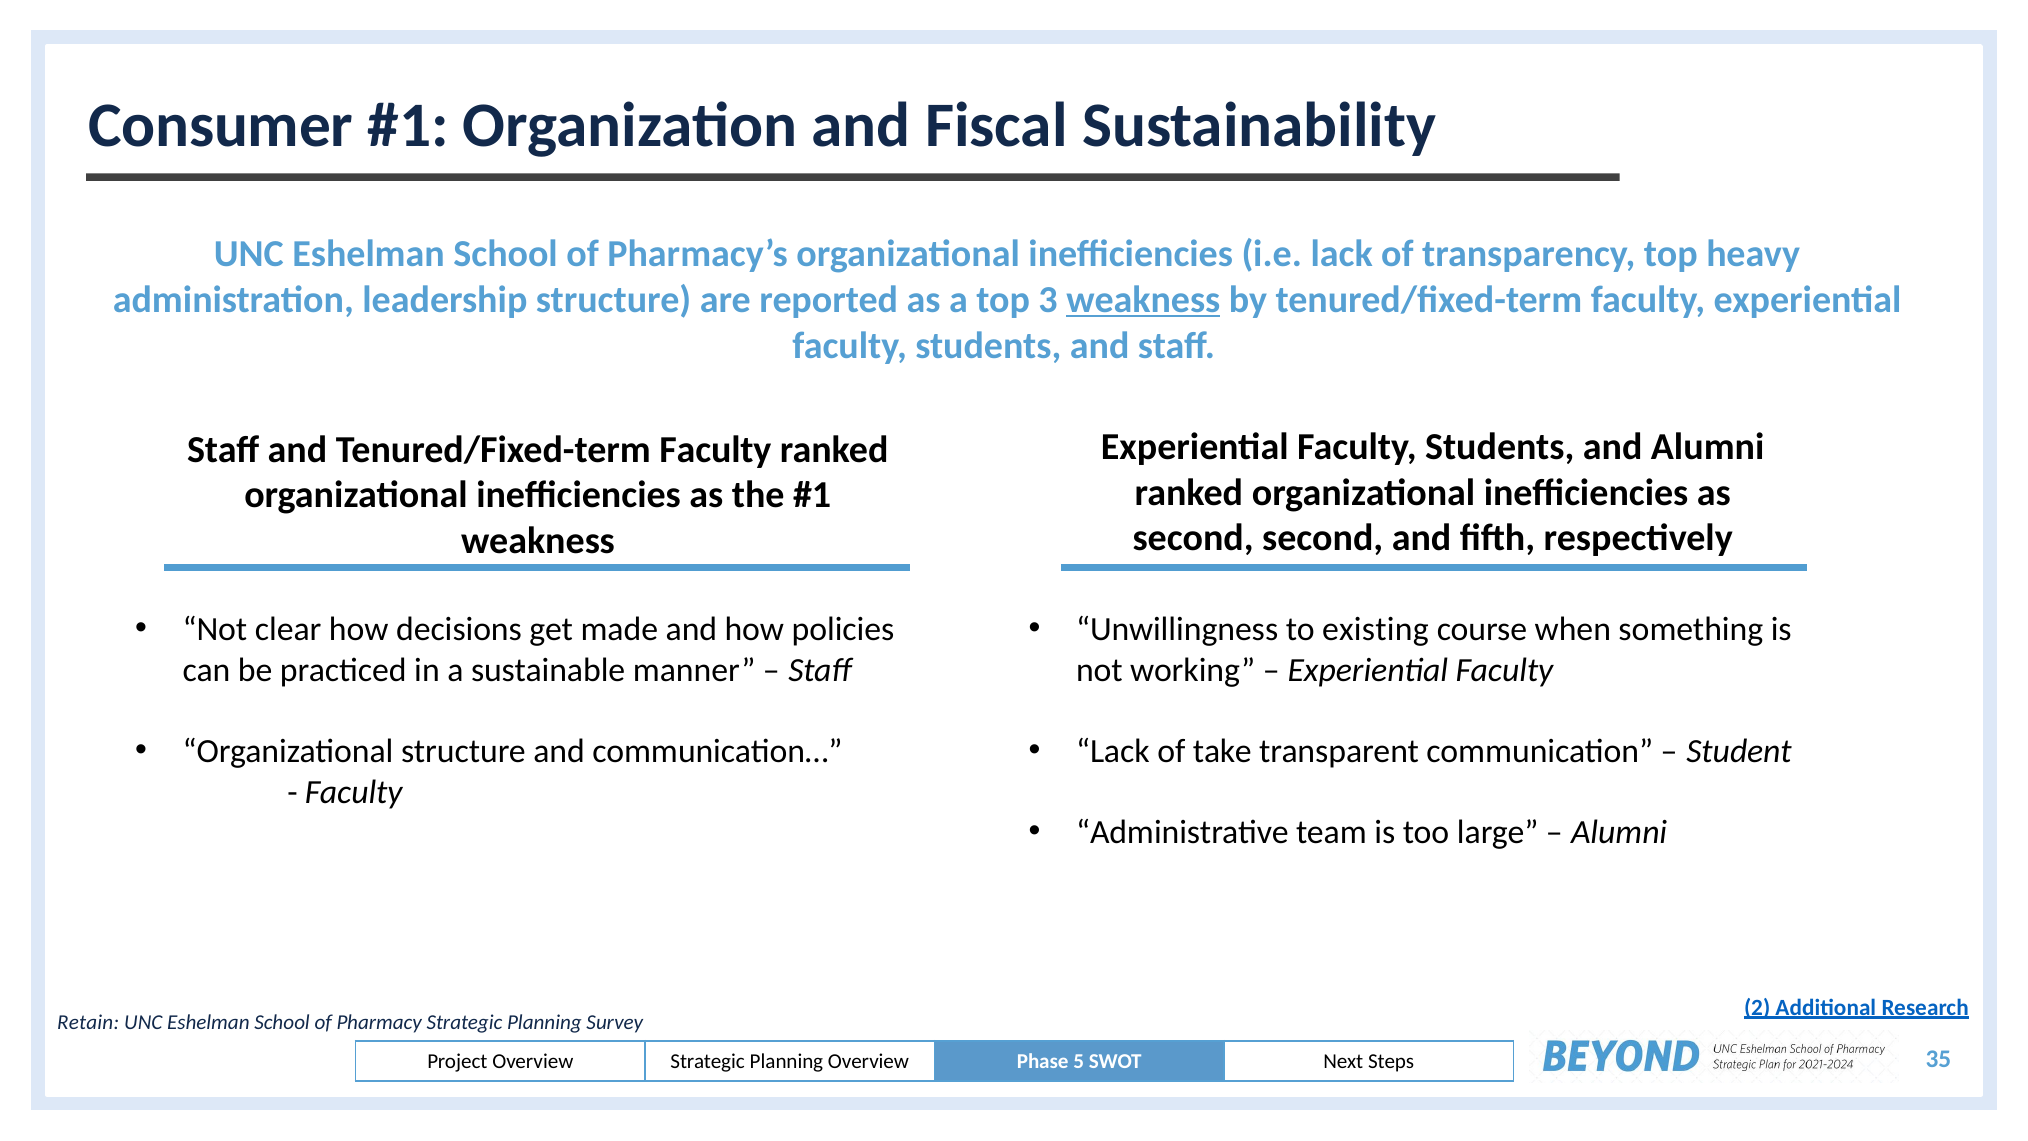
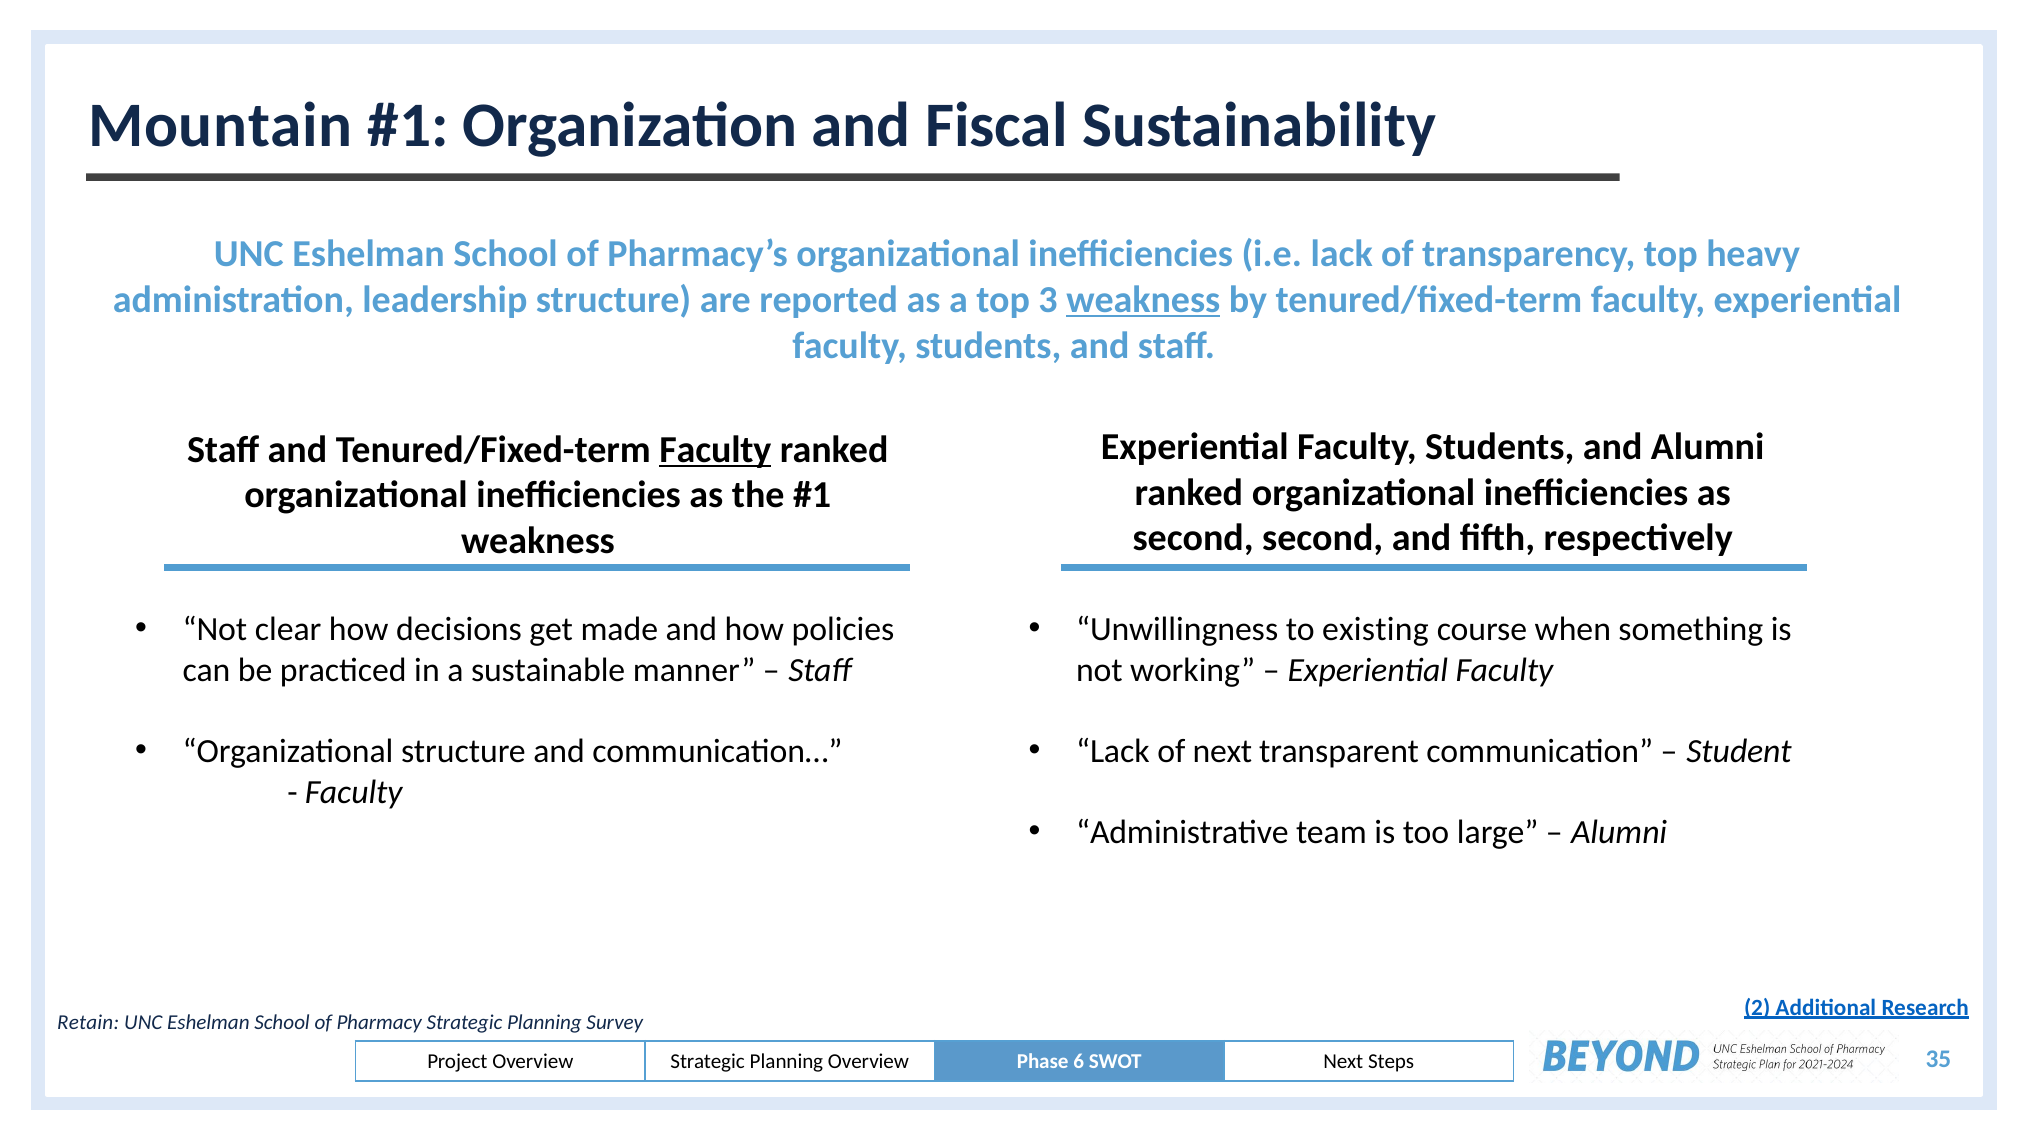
Consumer: Consumer -> Mountain
Faculty at (715, 450) underline: none -> present
of take: take -> next
5: 5 -> 6
